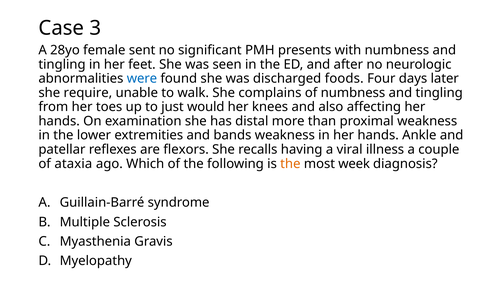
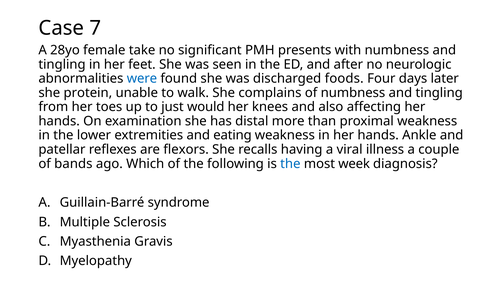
3: 3 -> 7
sent: sent -> take
require: require -> protein
bands: bands -> eating
ataxia: ataxia -> bands
the at (290, 163) colour: orange -> blue
